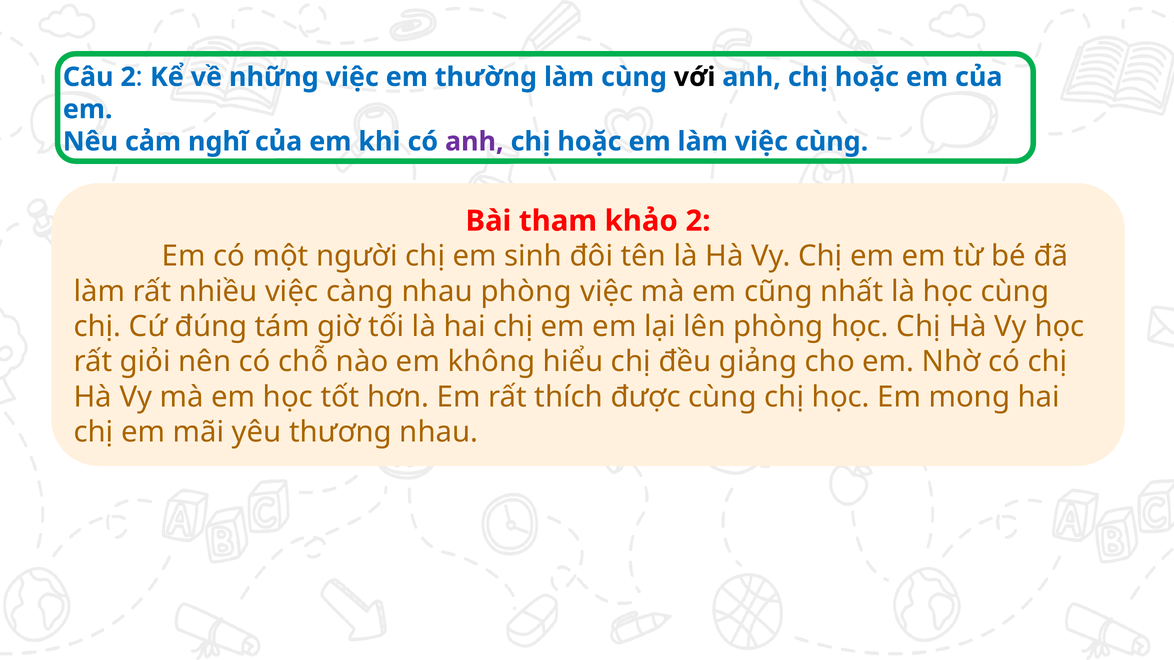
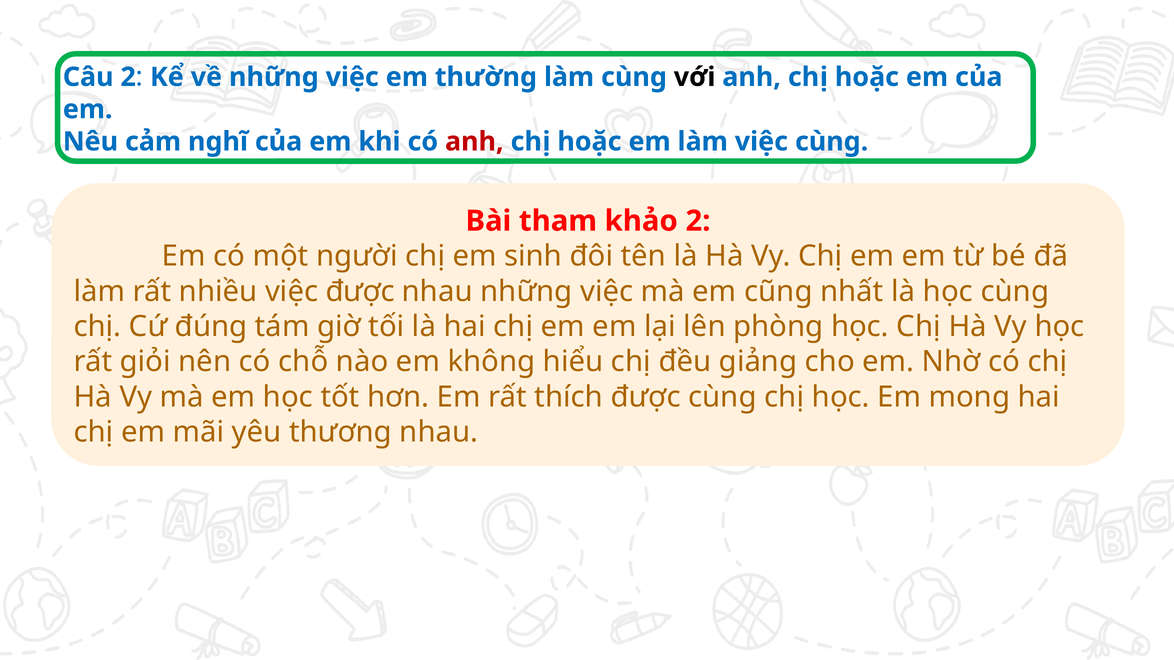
anh at (474, 142) colour: purple -> red
việc càng: càng -> được
nhau phòng: phòng -> những
